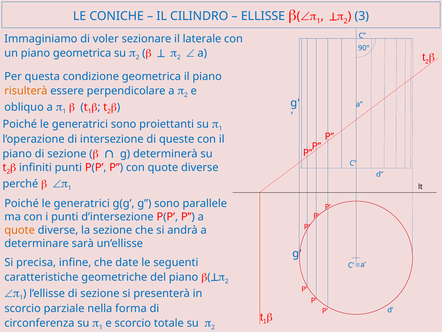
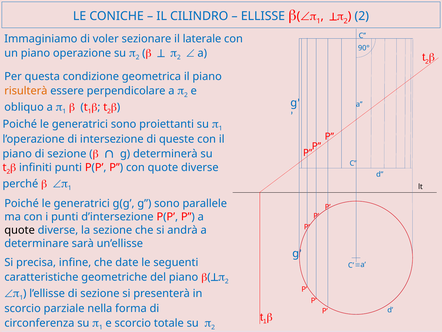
3 at (362, 16): 3 -> 2
piano geometrica: geometrica -> operazione
quote at (20, 230) colour: orange -> black
